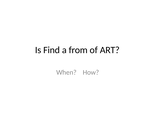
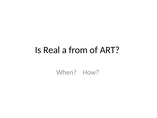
Find: Find -> Real
